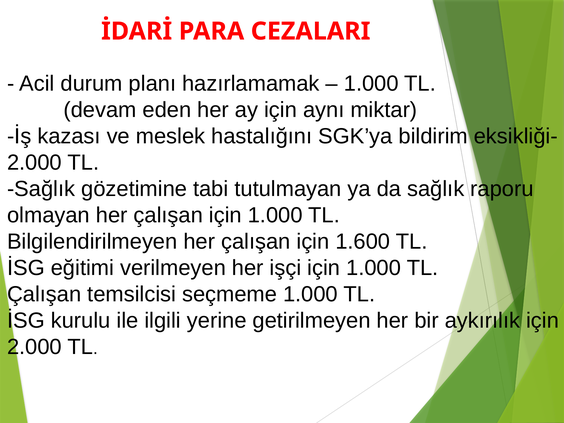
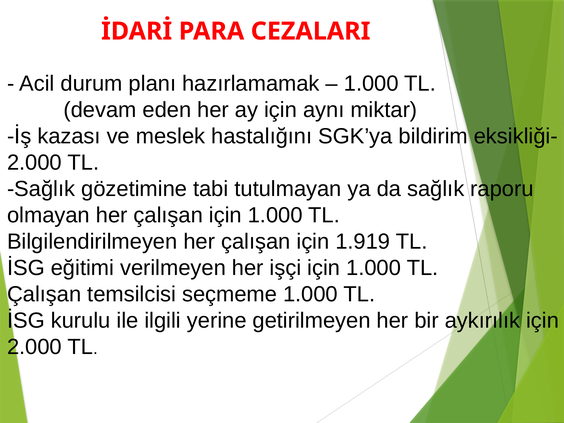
1.600: 1.600 -> 1.919
